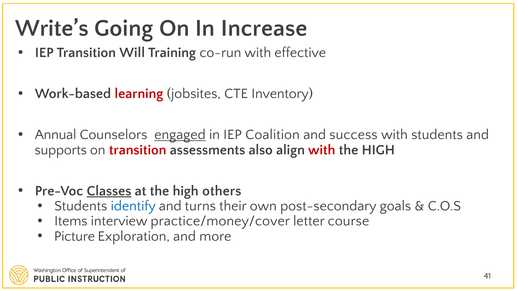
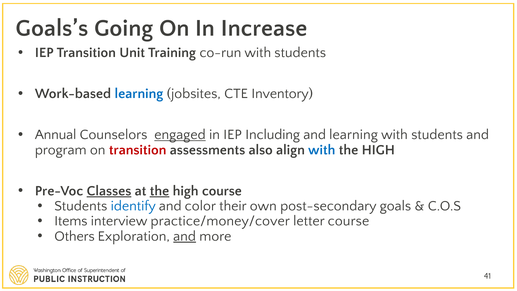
Write’s: Write’s -> Goals’s
Will: Will -> Unit
co-run with effective: effective -> students
learning at (139, 94) colour: red -> blue
Coalition: Coalition -> Including
and success: success -> learning
supports: supports -> program
with at (322, 150) colour: red -> blue
the at (160, 191) underline: none -> present
high others: others -> course
turns: turns -> color
Picture: Picture -> Others
and at (185, 236) underline: none -> present
